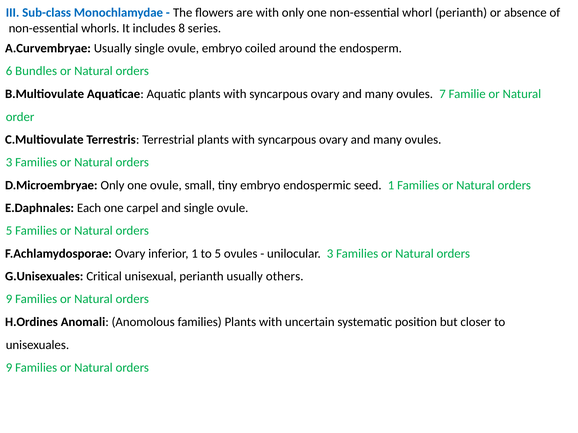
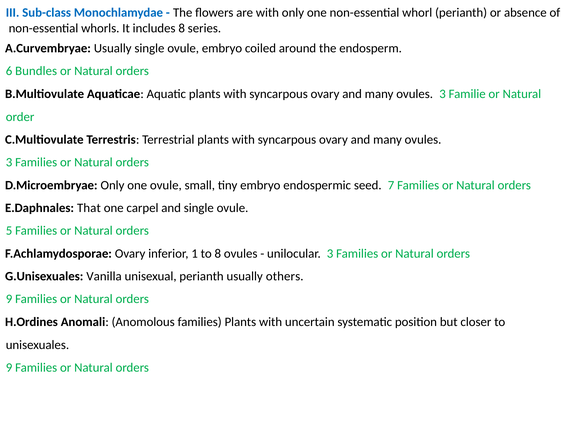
7 at (443, 94): 7 -> 3
seed 1: 1 -> 7
Each: Each -> That
to 5: 5 -> 8
Critical: Critical -> Vanilla
